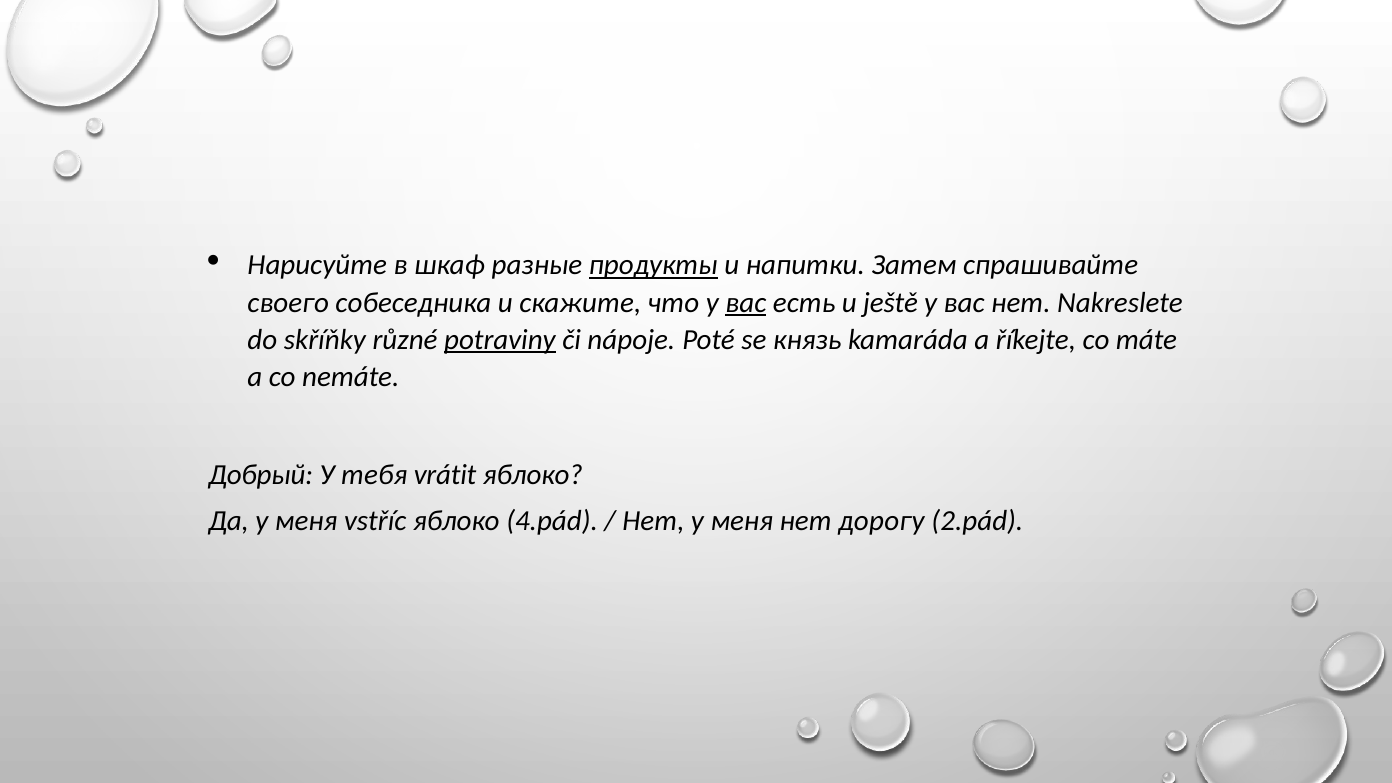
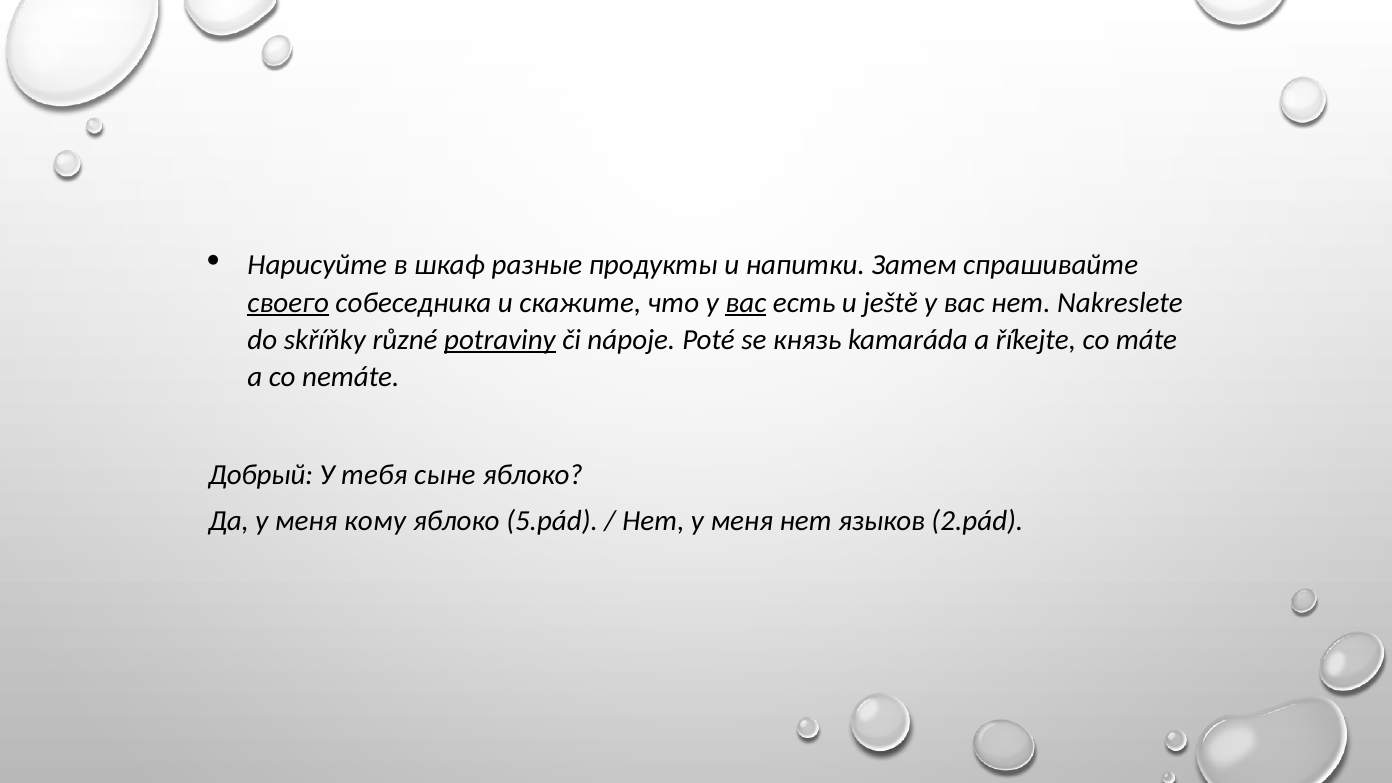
продукты underline: present -> none
своего underline: none -> present
vrátit: vrátit -> сыне
vstříc: vstříc -> кому
4.pád: 4.pád -> 5.pád
дорогу: дорогу -> языков
